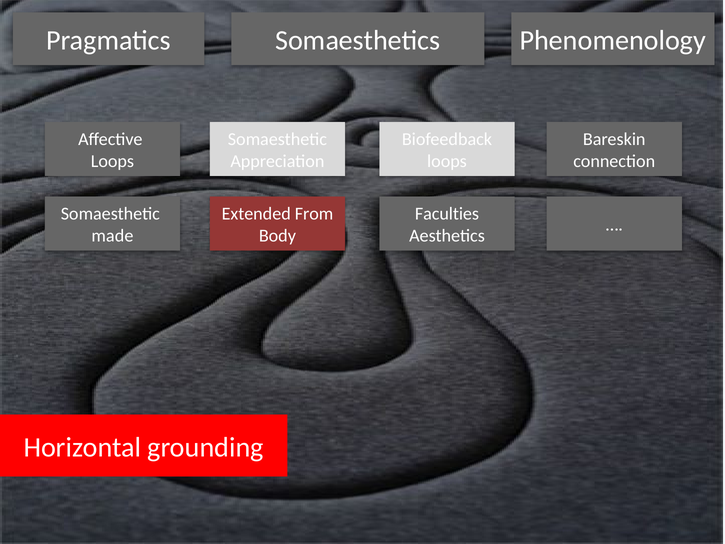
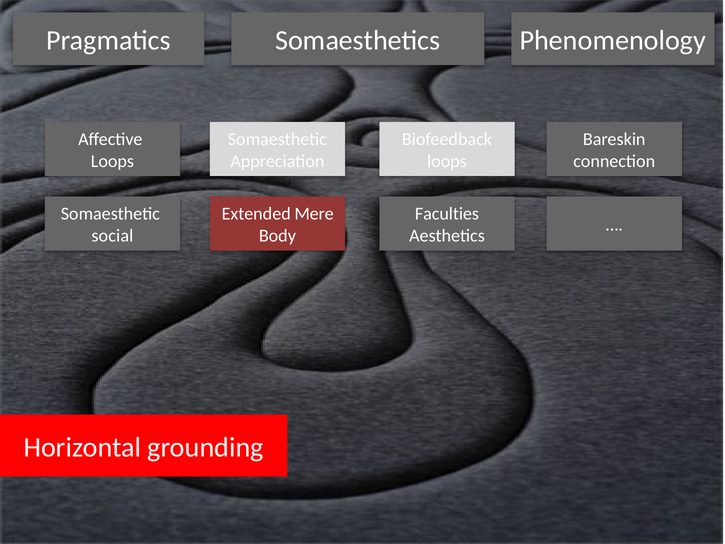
From: From -> Mere
made: made -> social
